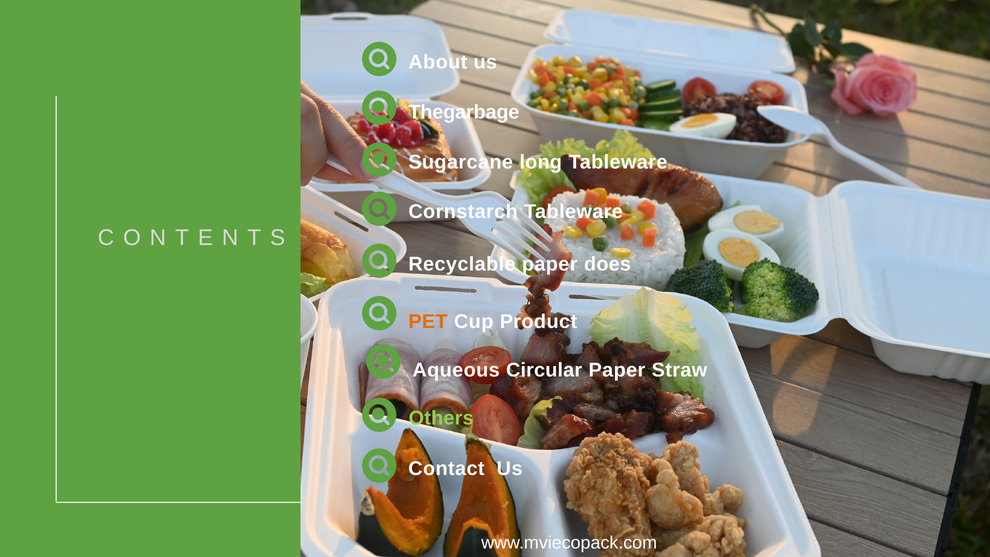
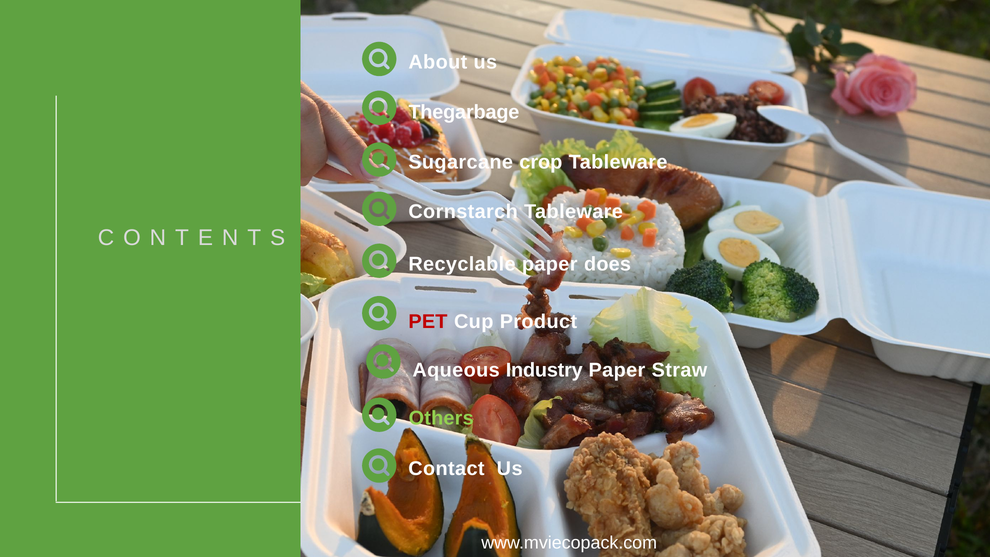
long: long -> crop
PET colour: orange -> red
Circular: Circular -> Industry
